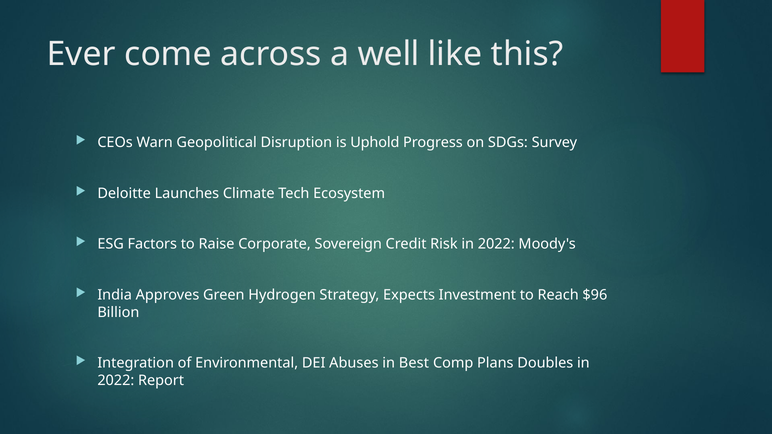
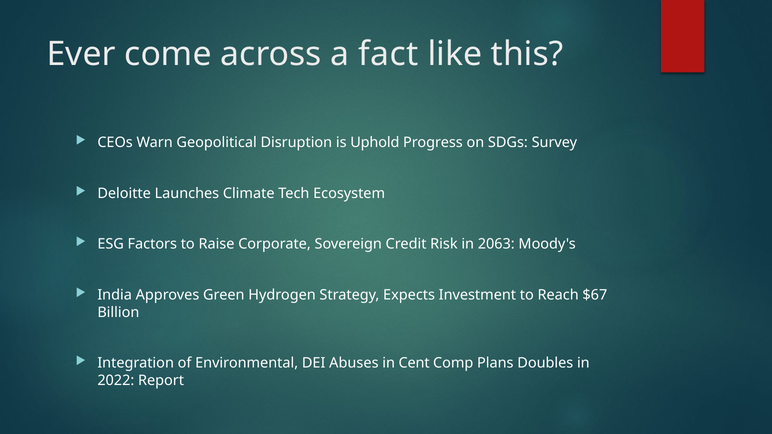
well: well -> fact
Risk in 2022: 2022 -> 2063
$96: $96 -> $67
Best: Best -> Cent
